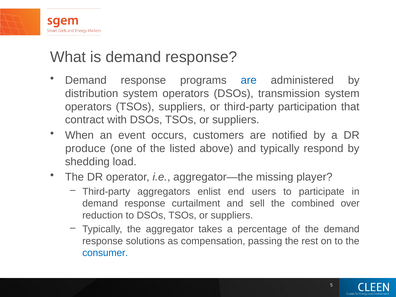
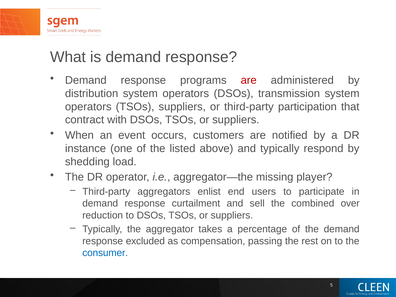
are at (249, 80) colour: blue -> red
produce: produce -> instance
solutions: solutions -> excluded
